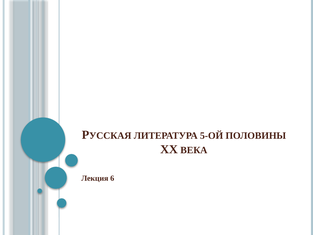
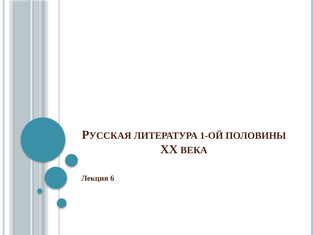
5-ОЙ: 5-ОЙ -> 1-ОЙ
